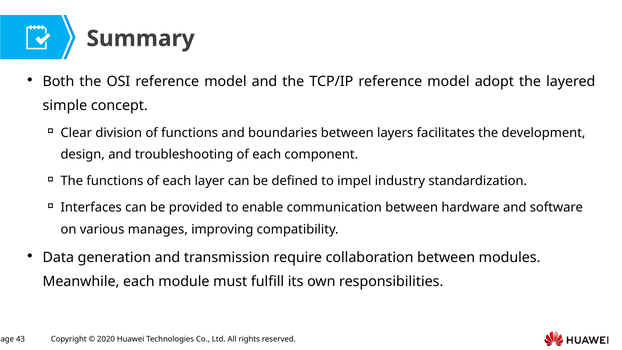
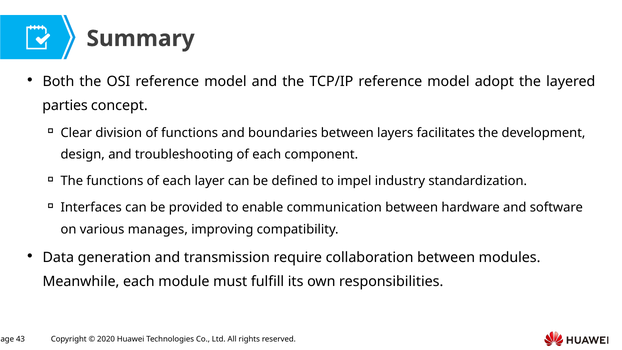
simple: simple -> parties
